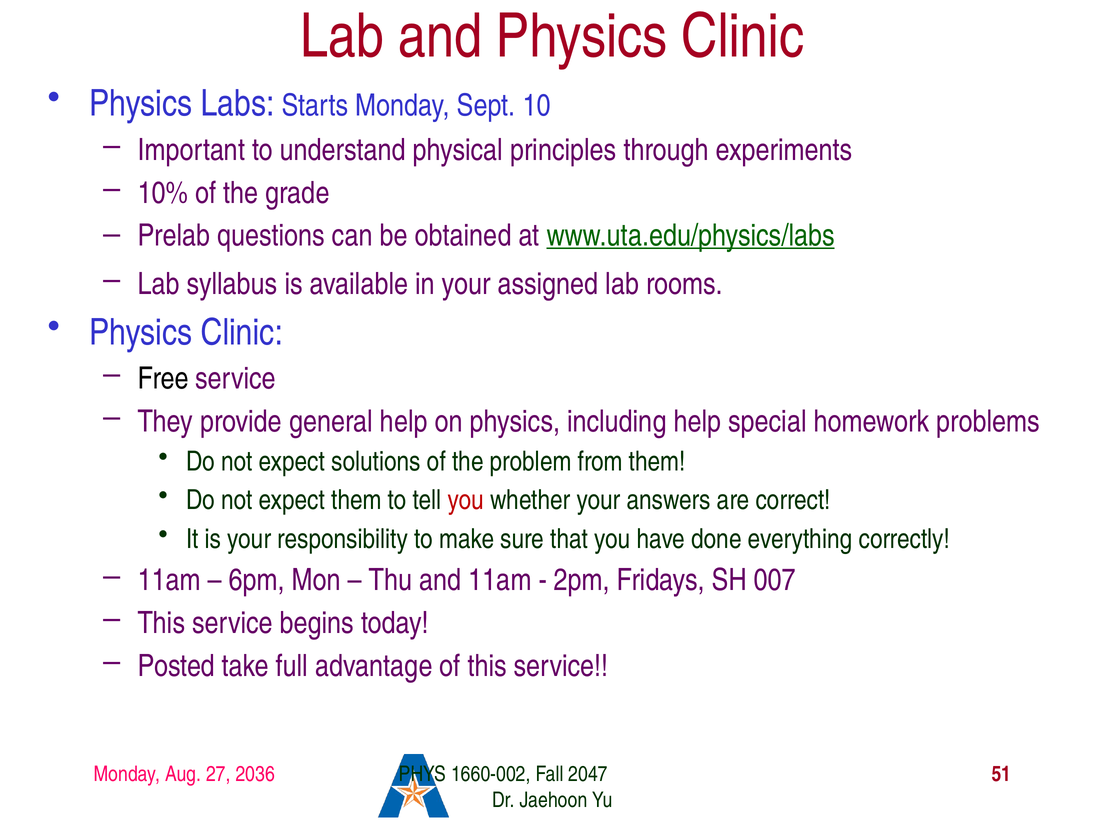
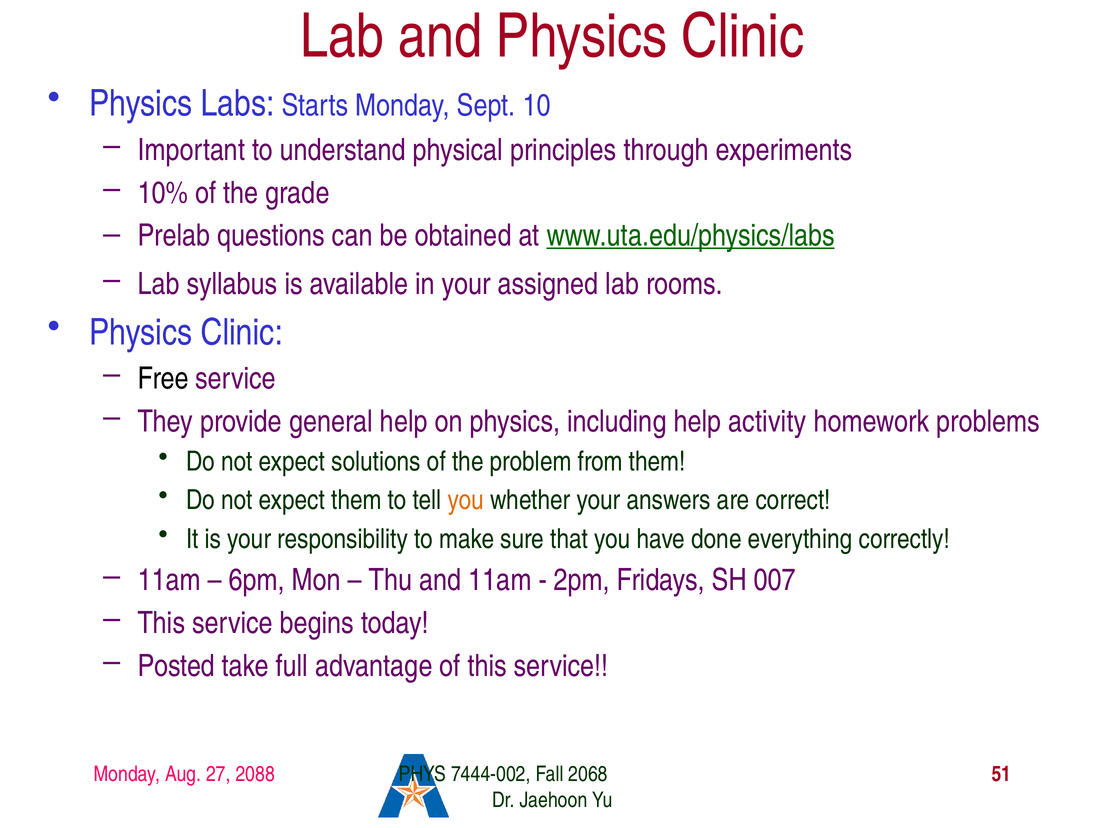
special: special -> activity
you at (466, 501) colour: red -> orange
2036: 2036 -> 2088
1660-002: 1660-002 -> 7444-002
2047: 2047 -> 2068
